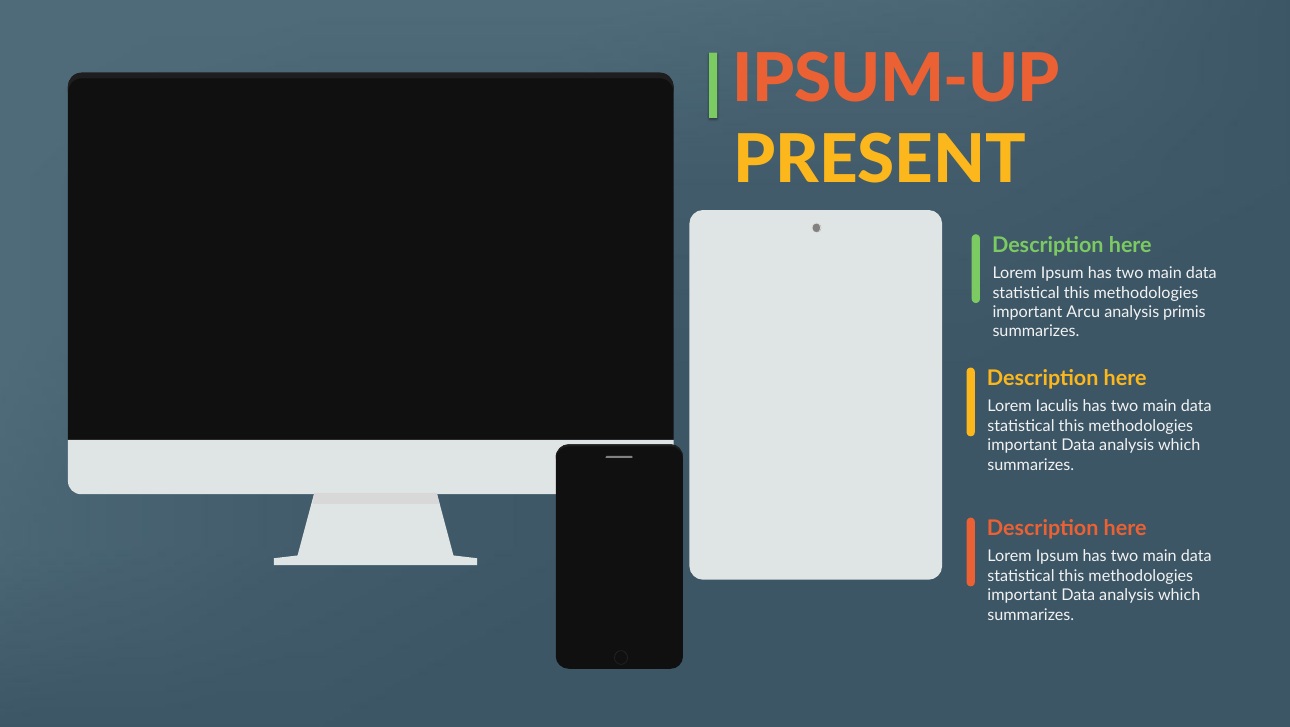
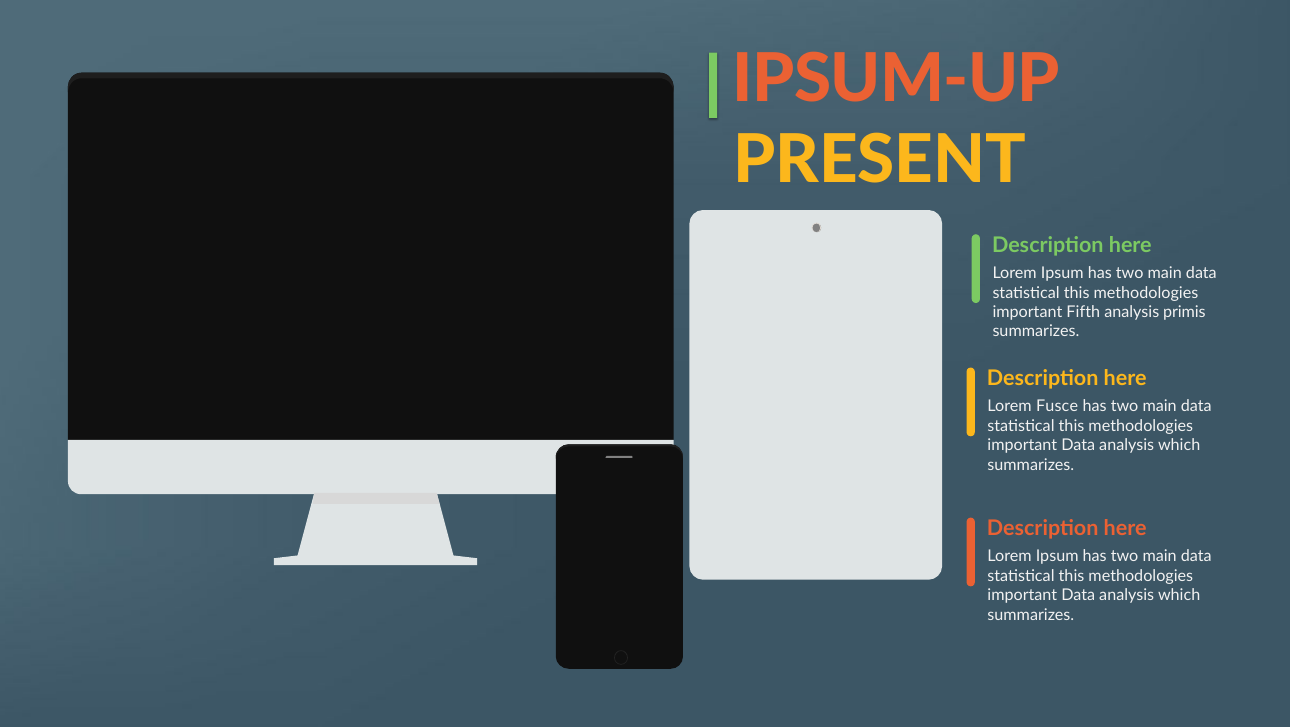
Arcu: Arcu -> Fifth
Iaculis: Iaculis -> Fusce
